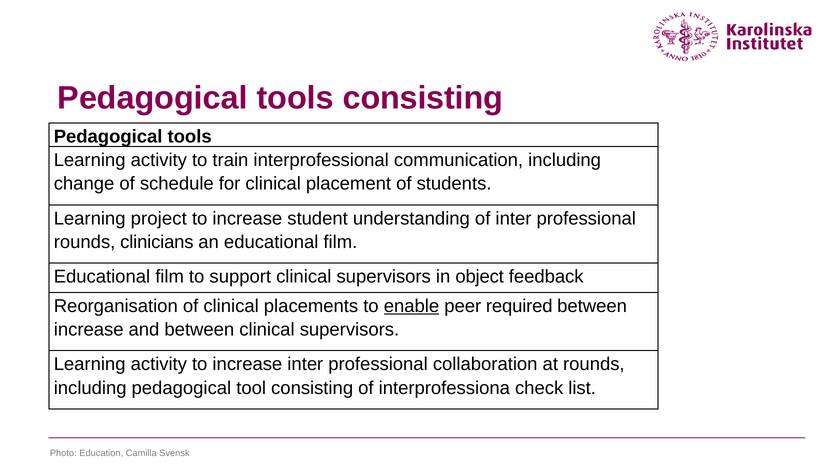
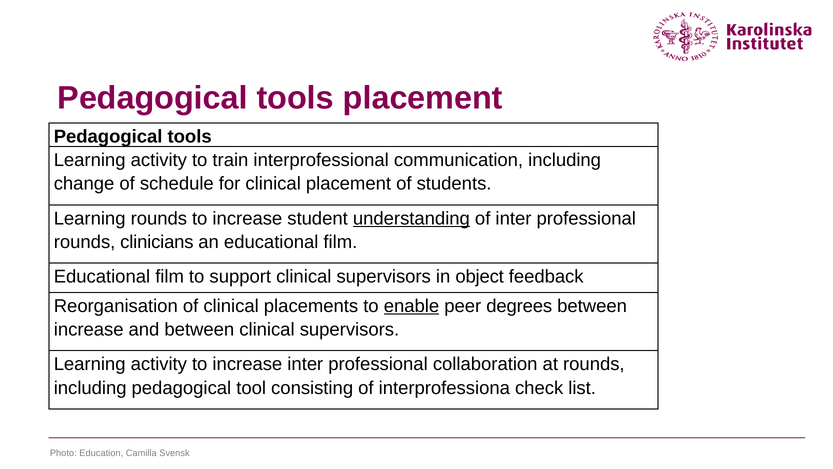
tools consisting: consisting -> placement
Learning project: project -> rounds
understanding underline: none -> present
required: required -> degrees
